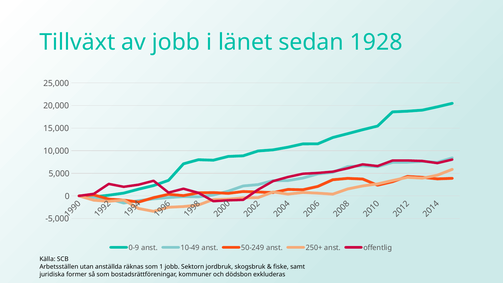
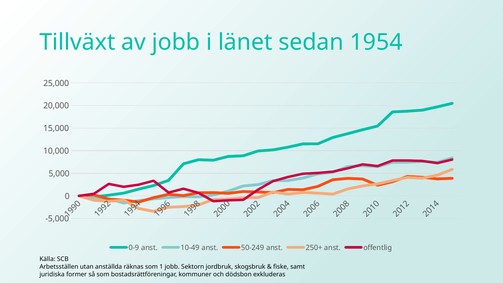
1928: 1928 -> 1954
